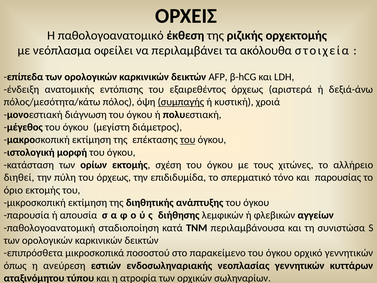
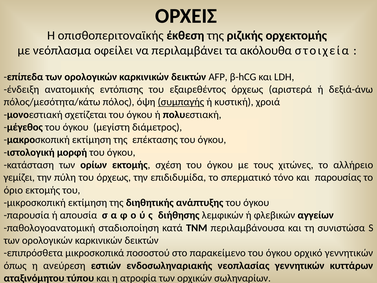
παθολογοανατομικό: παθολογοανατομικό -> οπισθοπεριτοναϊκής
διάγνωση: διάγνωση -> σχετίζεται
του at (188, 140) underline: present -> none
διηθεί: διηθεί -> γεμίζει
